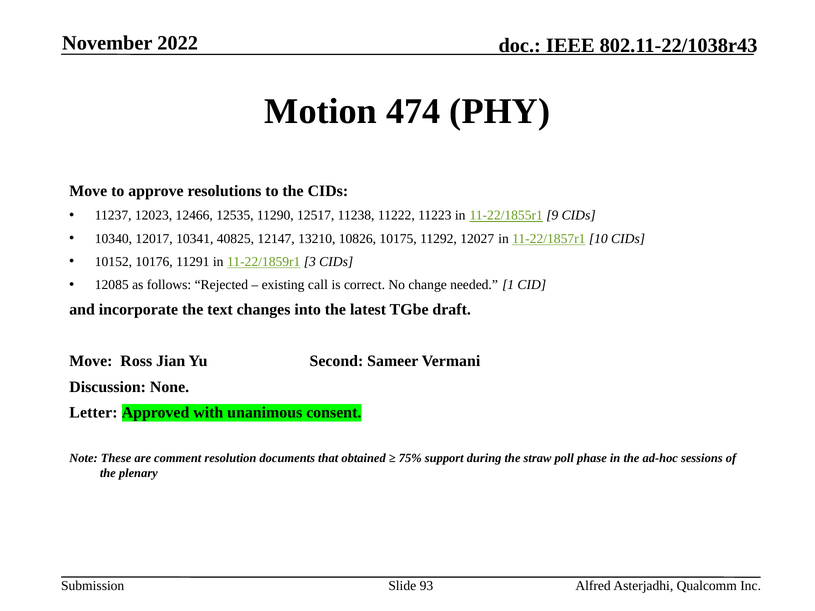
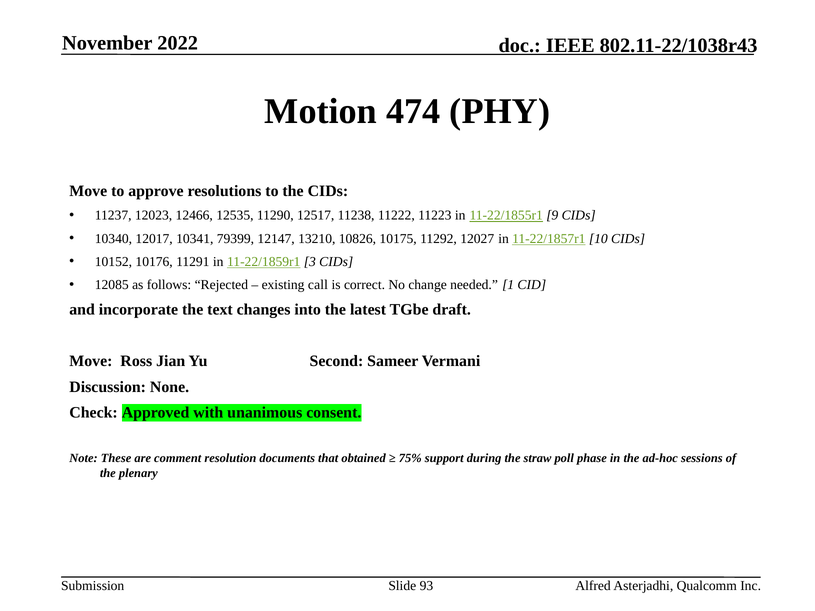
40825: 40825 -> 79399
Letter: Letter -> Check
